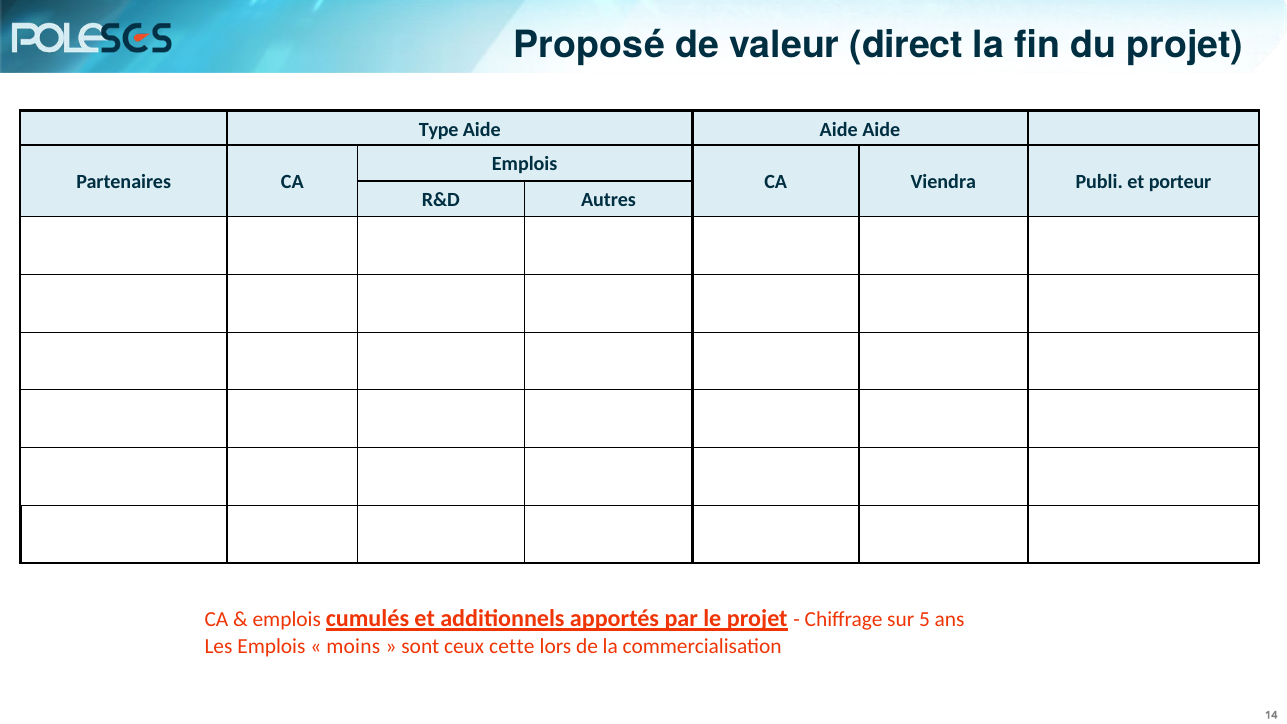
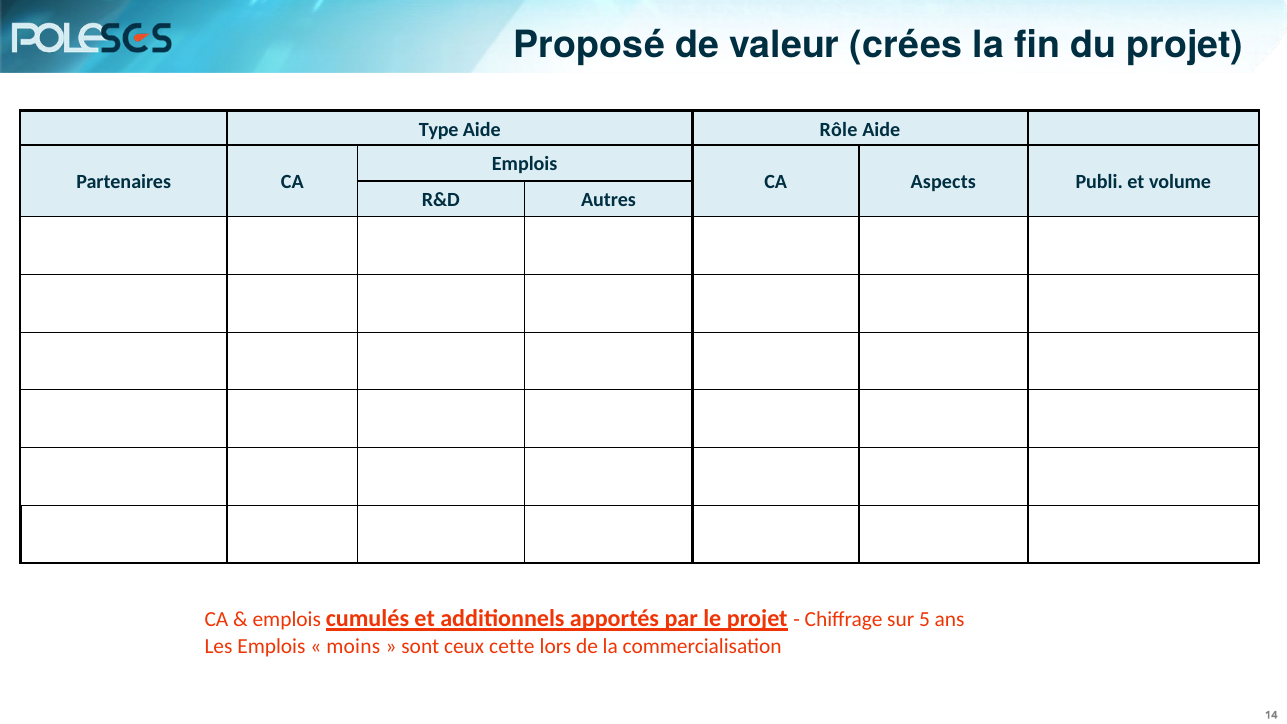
direct: direct -> crées
Aide at (839, 130): Aide -> Rôle
Viendra: Viendra -> Aspects
porteur: porteur -> volume
